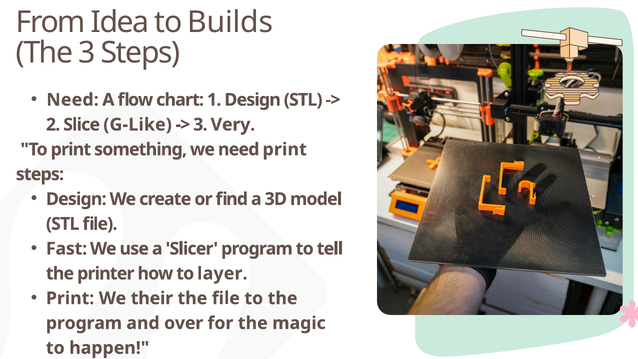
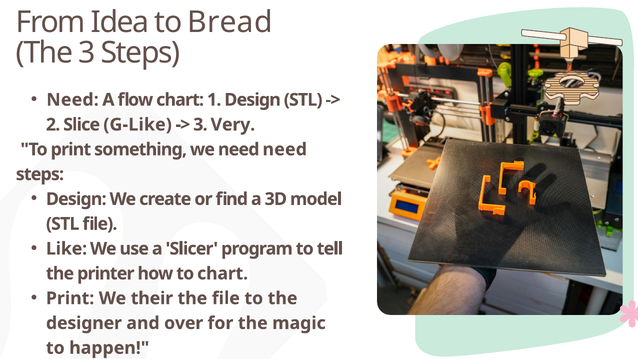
Builds: Builds -> Bread
need print: print -> need
Fast: Fast -> Like
to layer: layer -> chart
program at (84, 323): program -> designer
